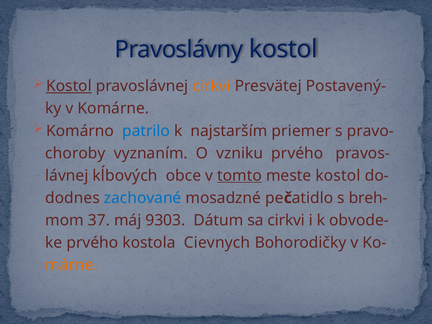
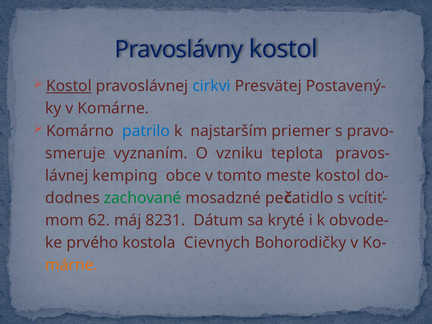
cirkvi at (212, 86) colour: orange -> blue
choroby: choroby -> smeruje
vzniku prvého: prvého -> teplota
kĺbových: kĺbových -> kemping
tomto underline: present -> none
zachované colour: blue -> green
breh-: breh- -> vcítiť-
37: 37 -> 62
9303: 9303 -> 8231
sa cirkvi: cirkvi -> kryté
